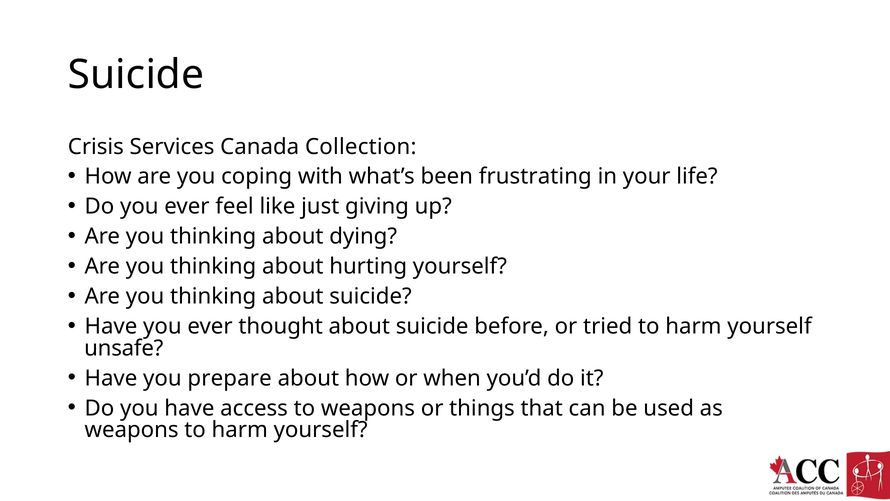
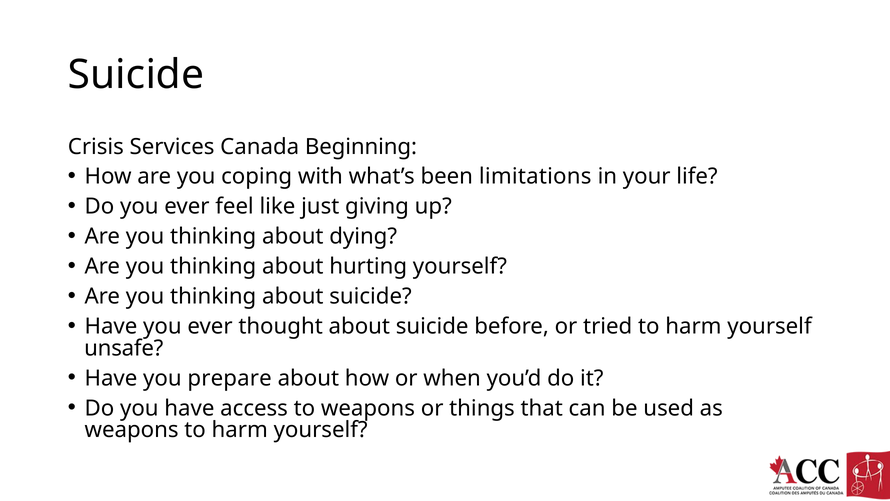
Collection: Collection -> Beginning
frustrating: frustrating -> limitations
